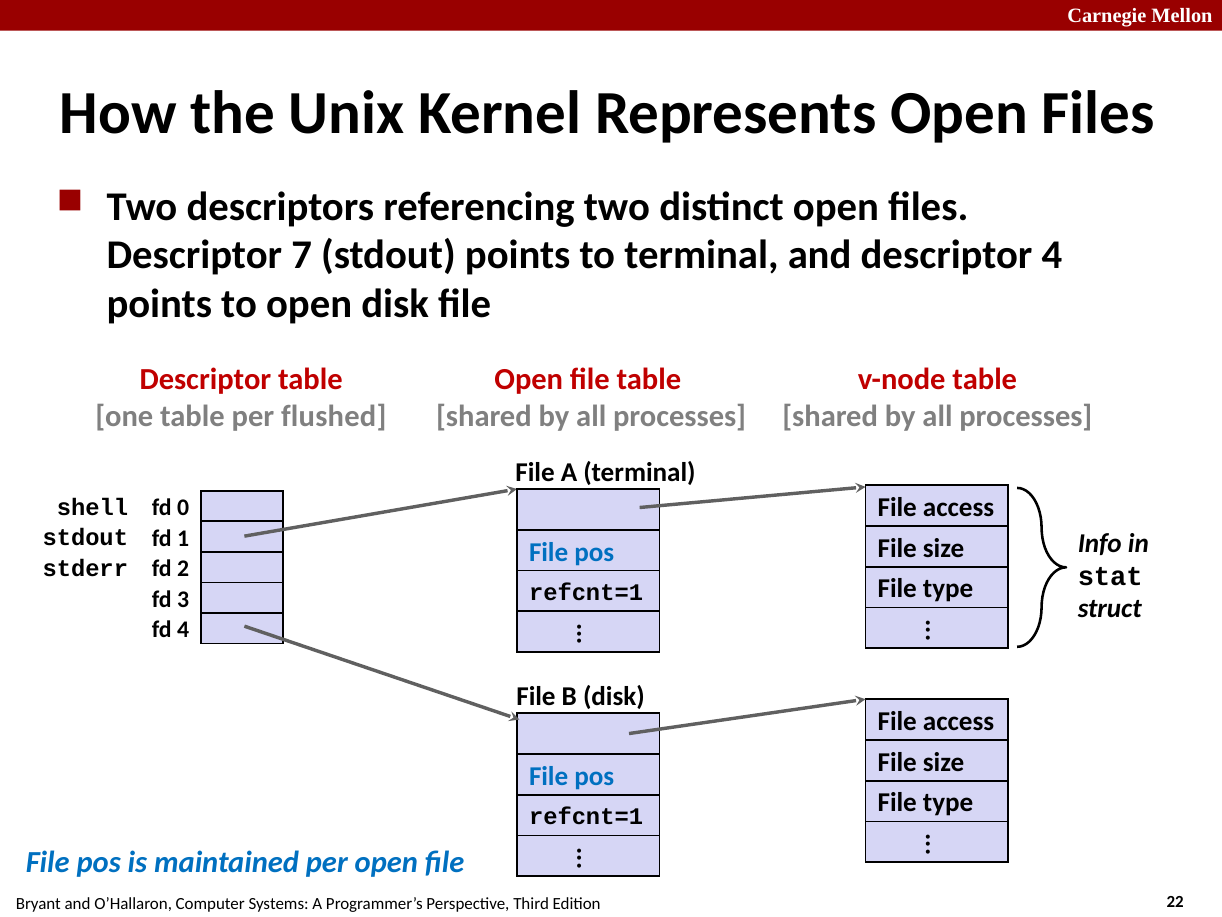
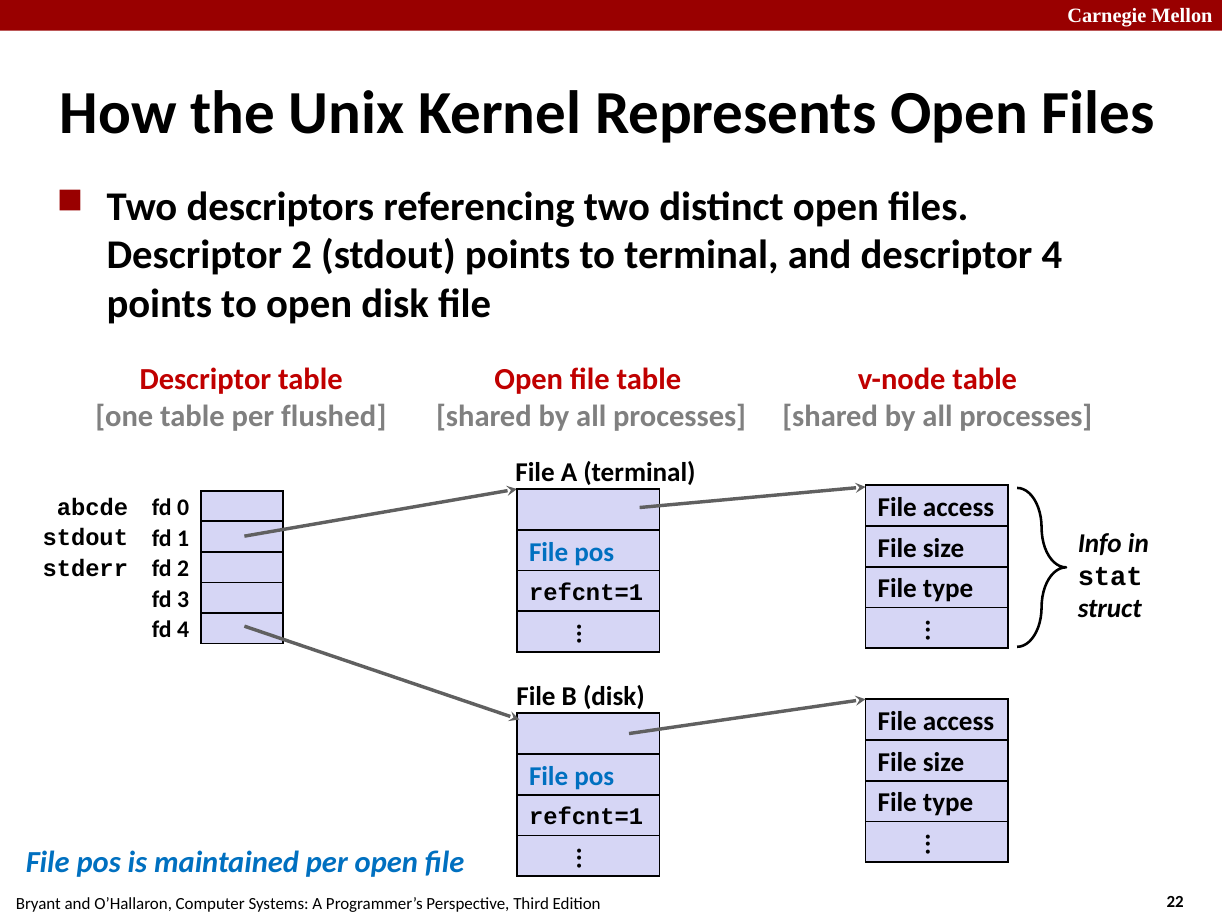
Descriptor 7: 7 -> 2
shell: shell -> abcde
